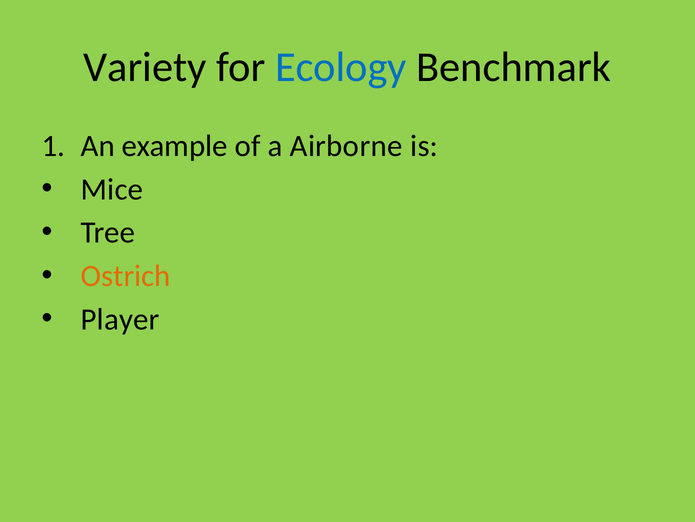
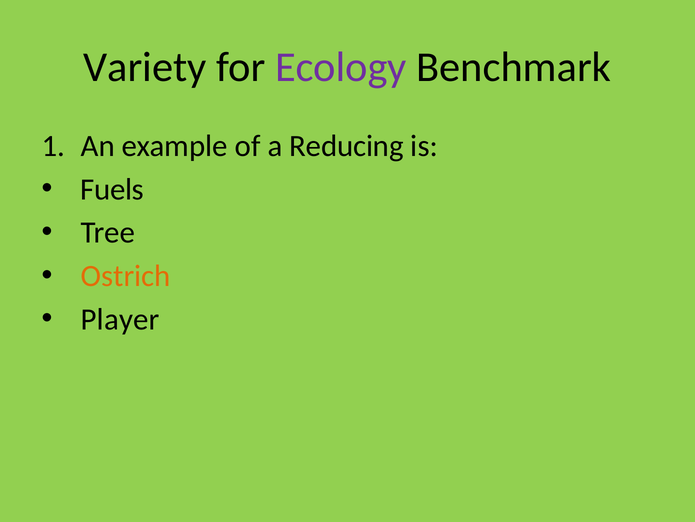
Ecology colour: blue -> purple
Airborne: Airborne -> Reducing
Mice: Mice -> Fuels
